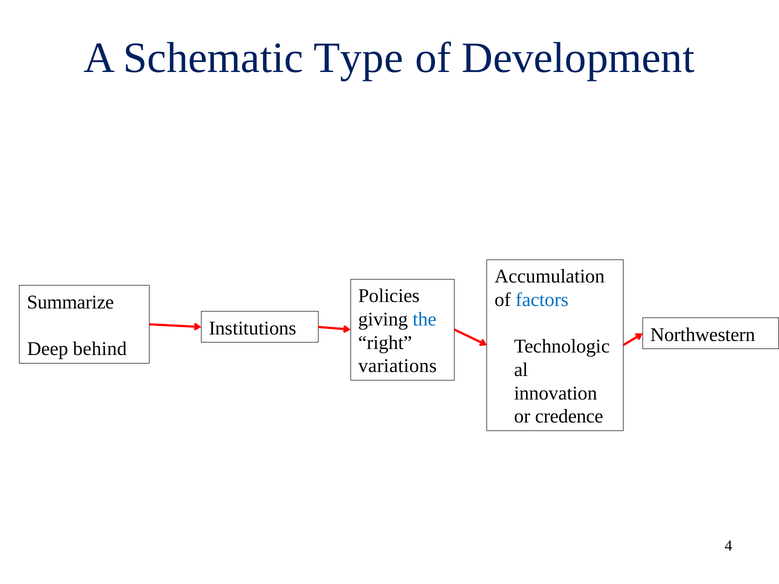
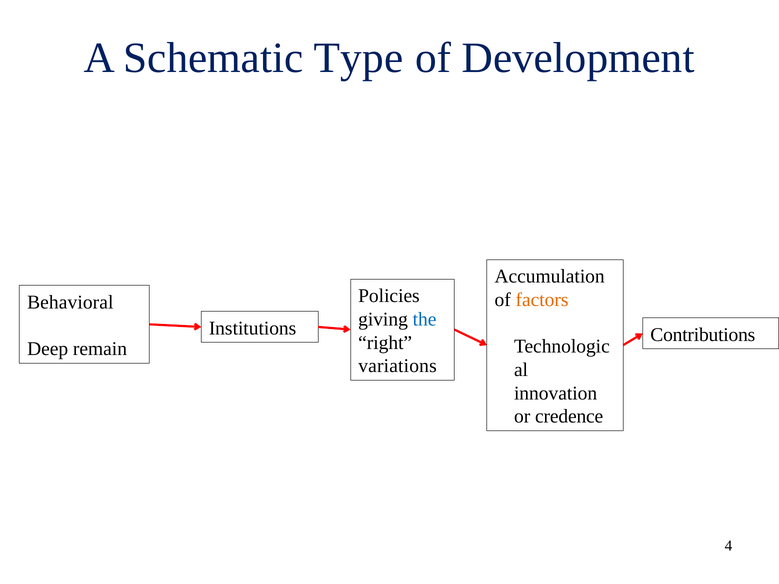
factors colour: blue -> orange
Summarize: Summarize -> Behavioral
Northwestern: Northwestern -> Contributions
behind: behind -> remain
